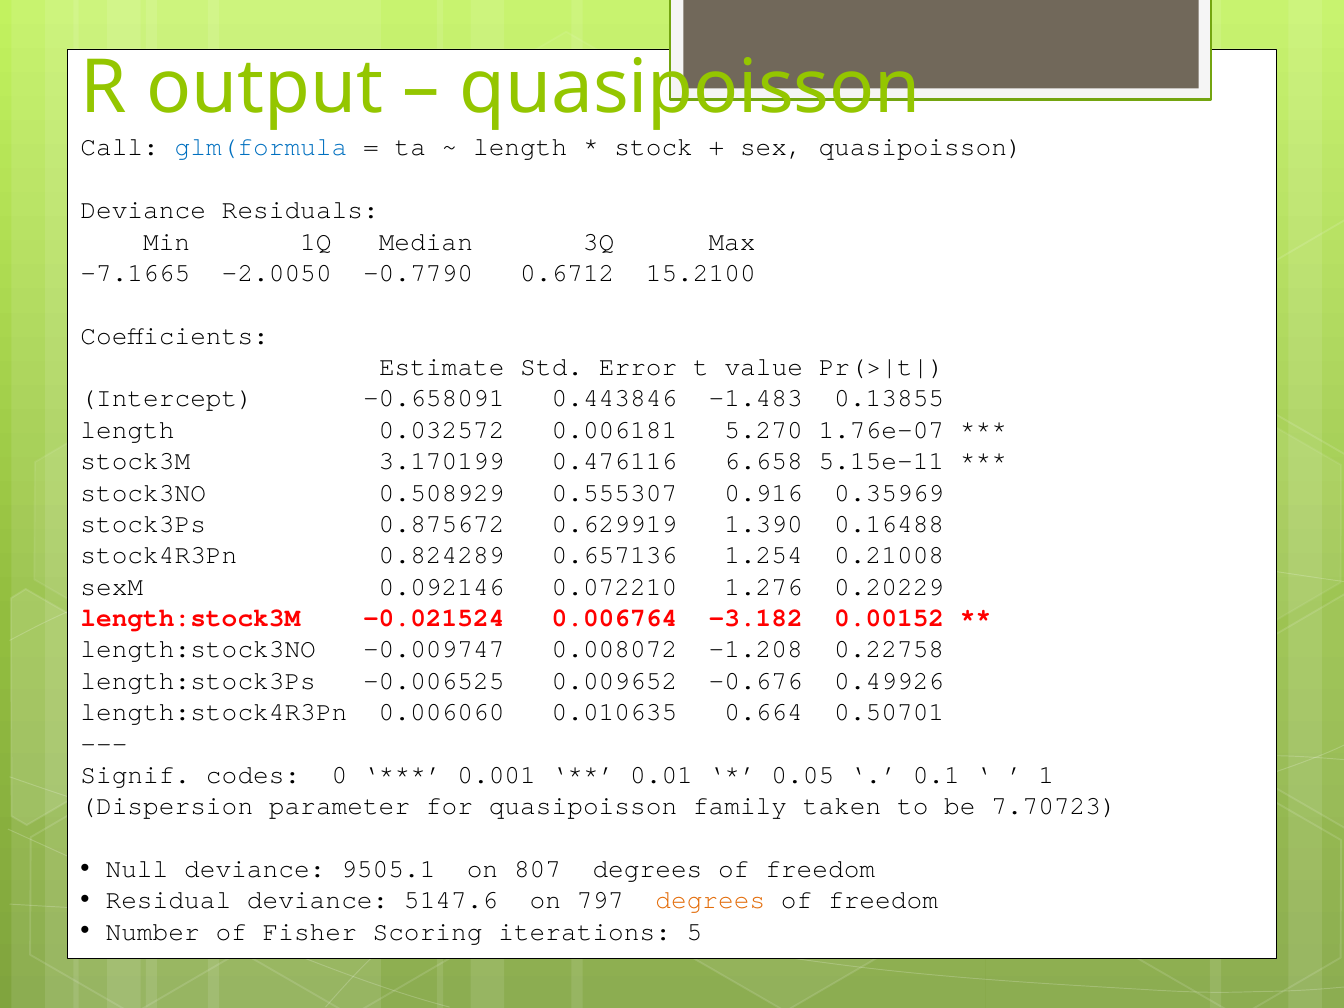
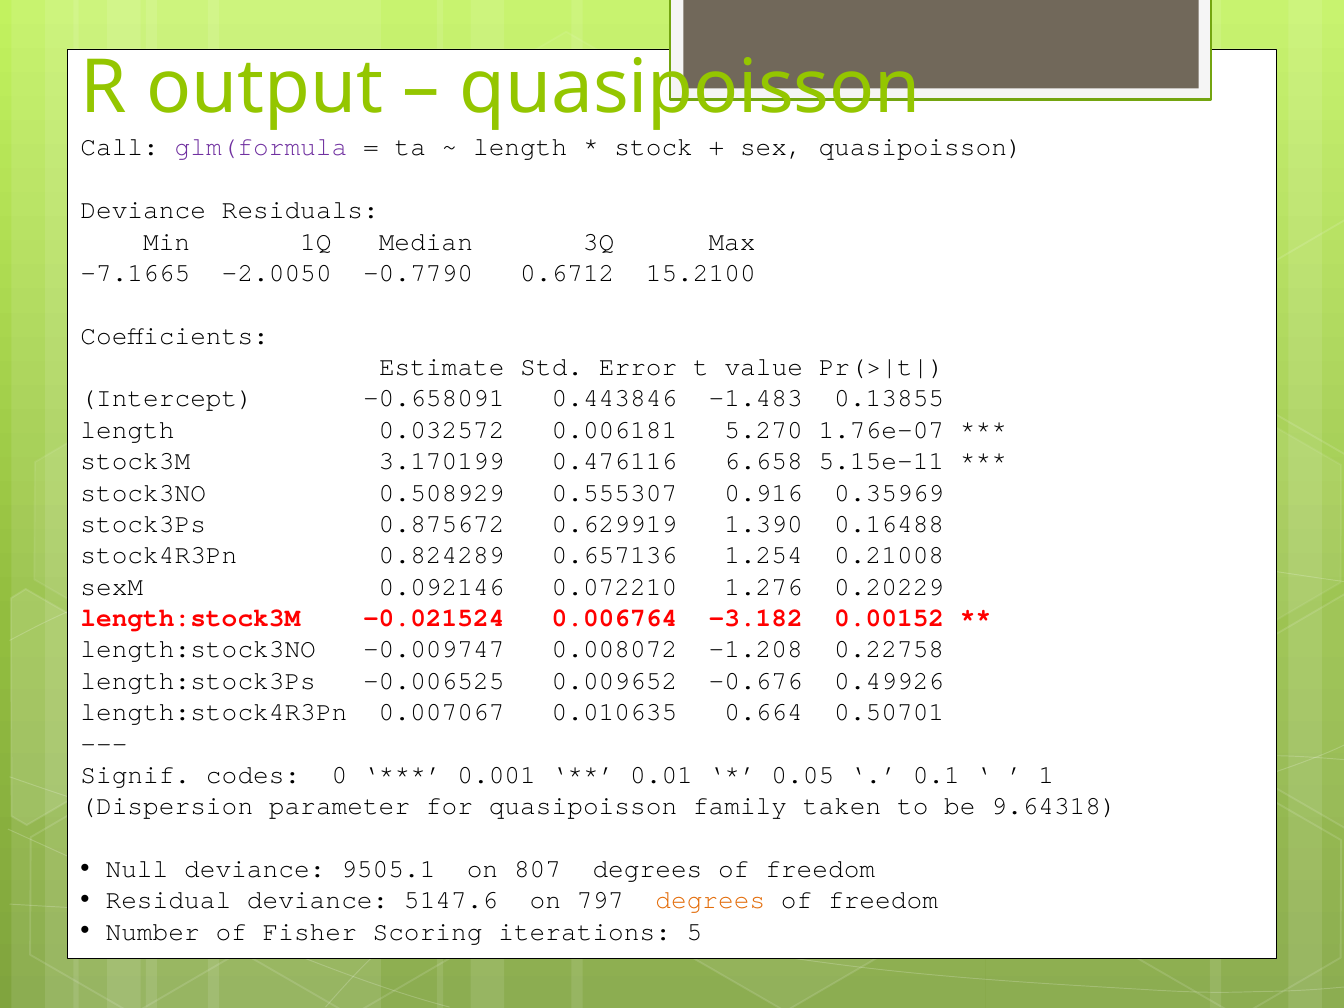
glm(formula colour: blue -> purple
0.006060: 0.006060 -> 0.007067
7.70723: 7.70723 -> 9.64318
